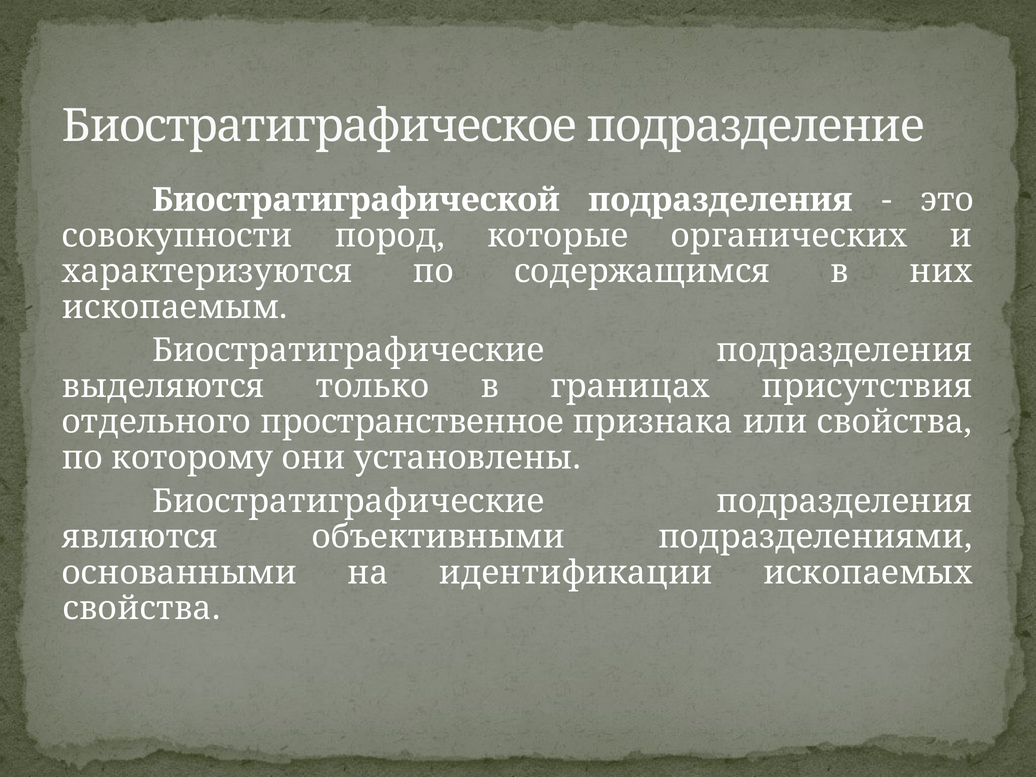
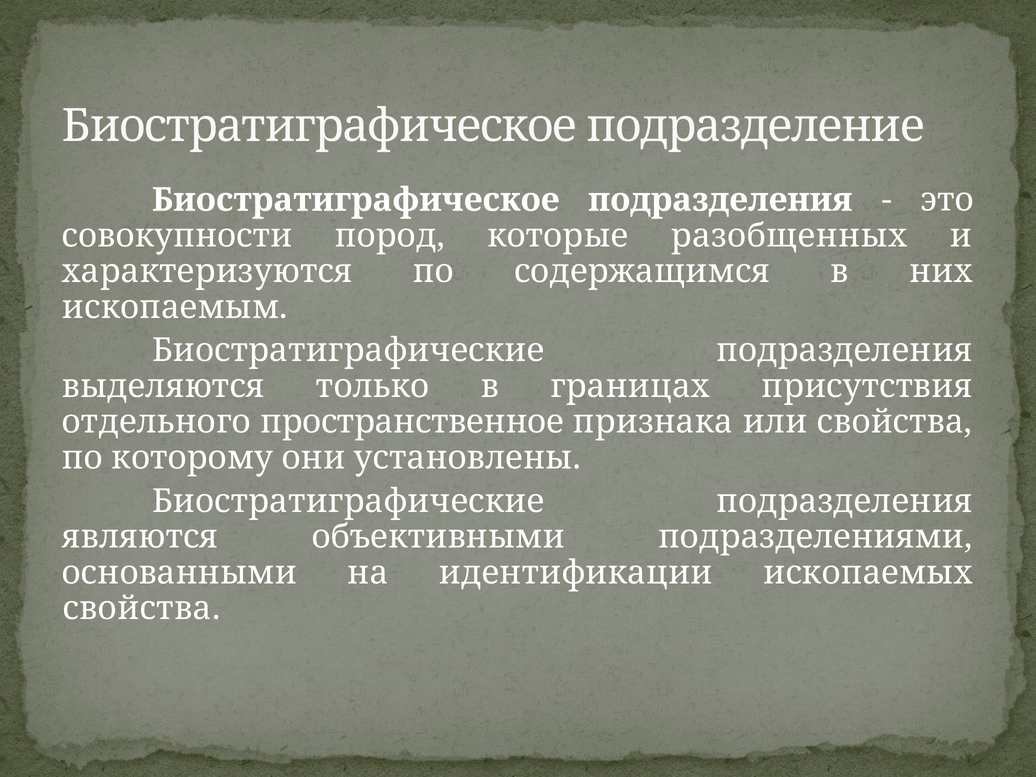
Биостратиграфической at (356, 200): Биостратиграфической -> Биостратиграфическое
органических: органических -> разобщенных
